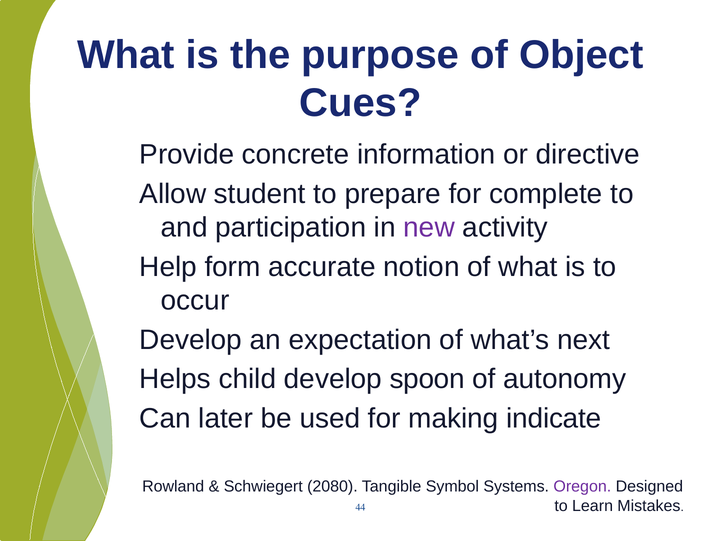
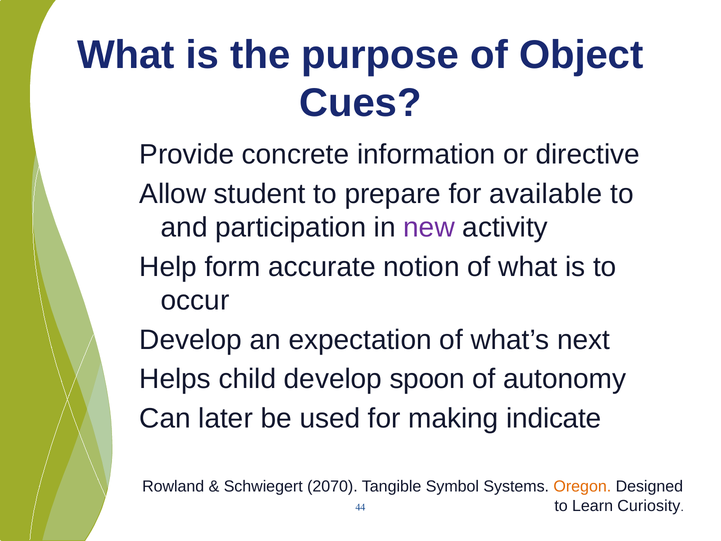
complete: complete -> available
2080: 2080 -> 2070
Oregon colour: purple -> orange
Mistakes: Mistakes -> Curiosity
